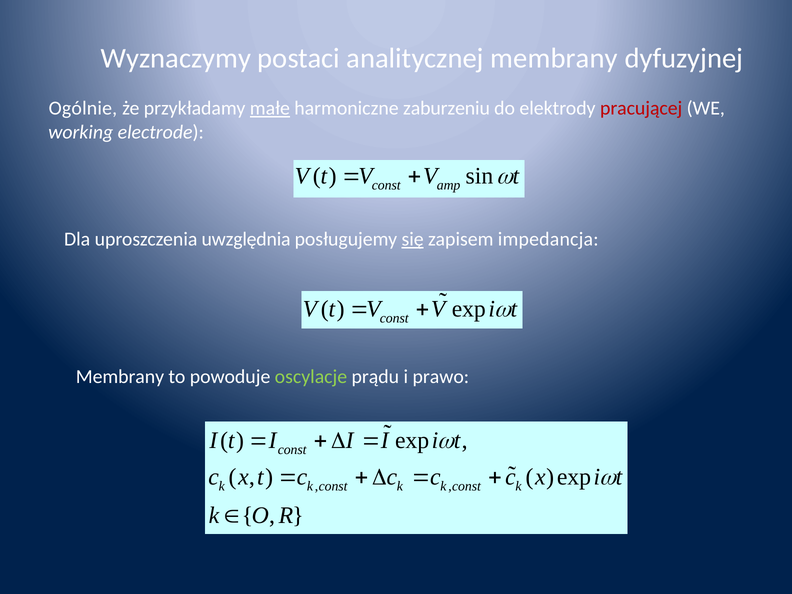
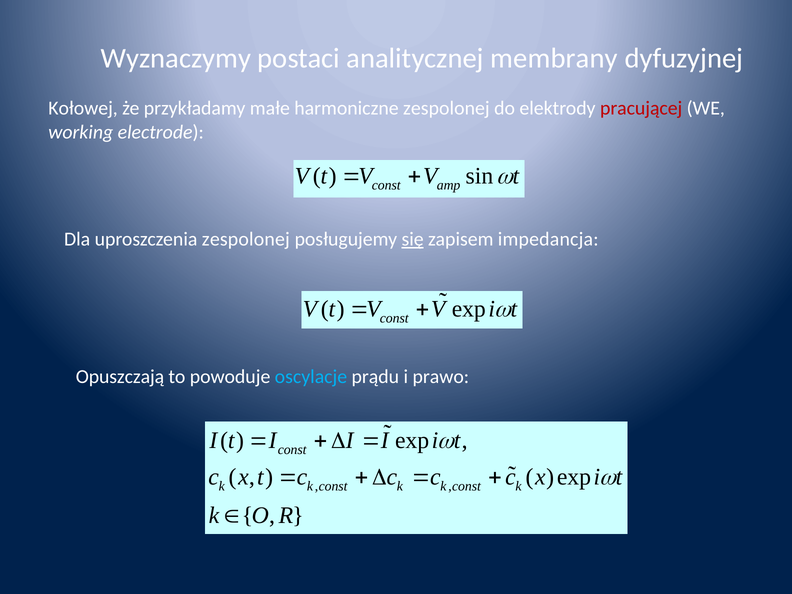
Ogólnie: Ogólnie -> Kołowej
małe underline: present -> none
harmoniczne zaburzeniu: zaburzeniu -> zespolonej
uproszczenia uwzględnia: uwzględnia -> zespolonej
Membrany at (120, 376): Membrany -> Opuszczają
oscylacje colour: light green -> light blue
